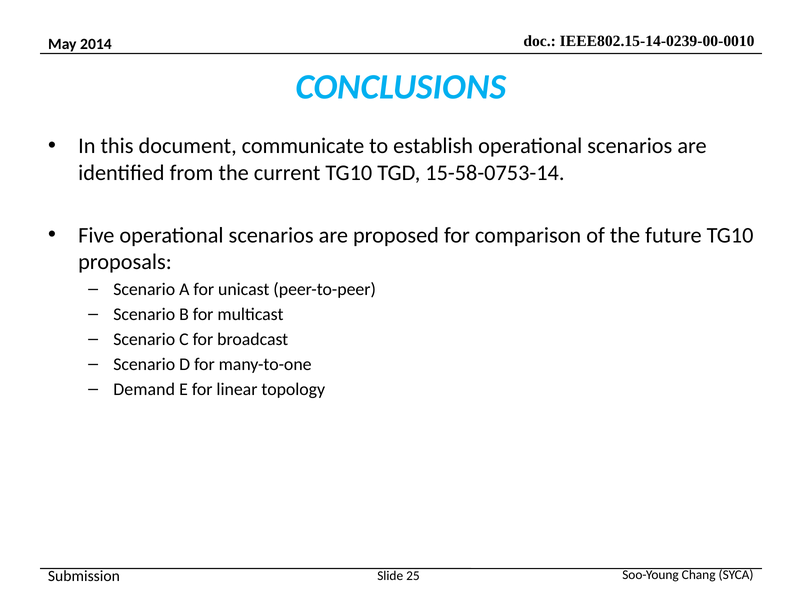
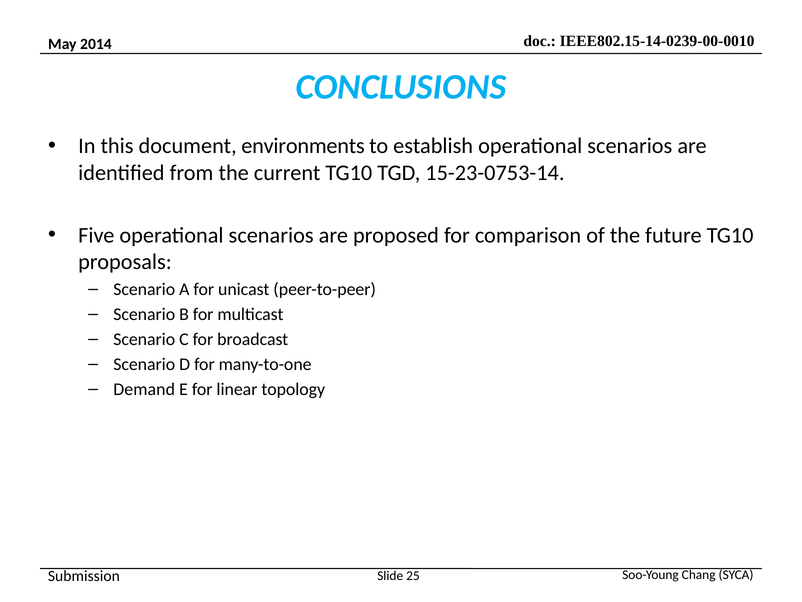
communicate: communicate -> environments
15-58-0753-14: 15-58-0753-14 -> 15-23-0753-14
